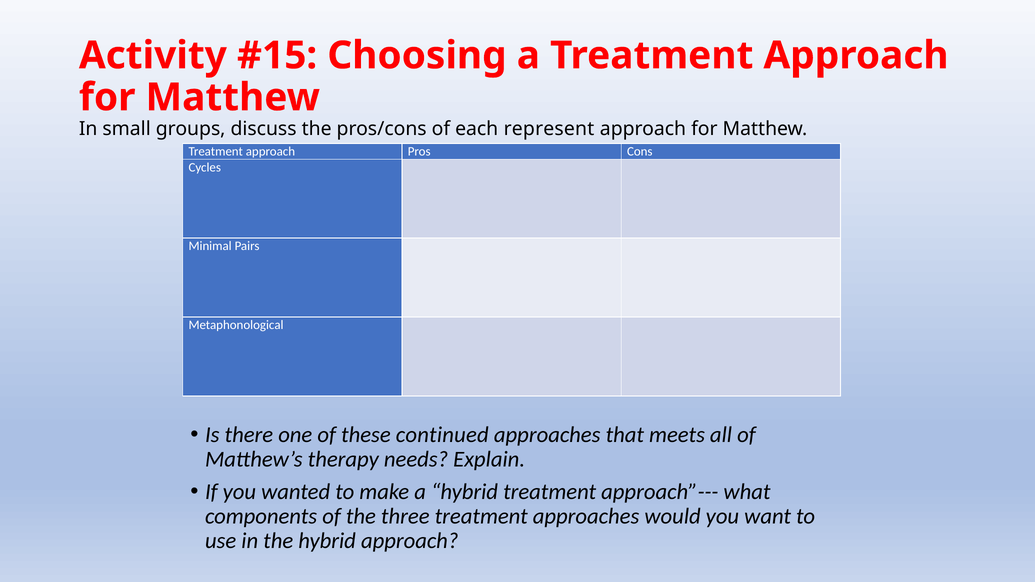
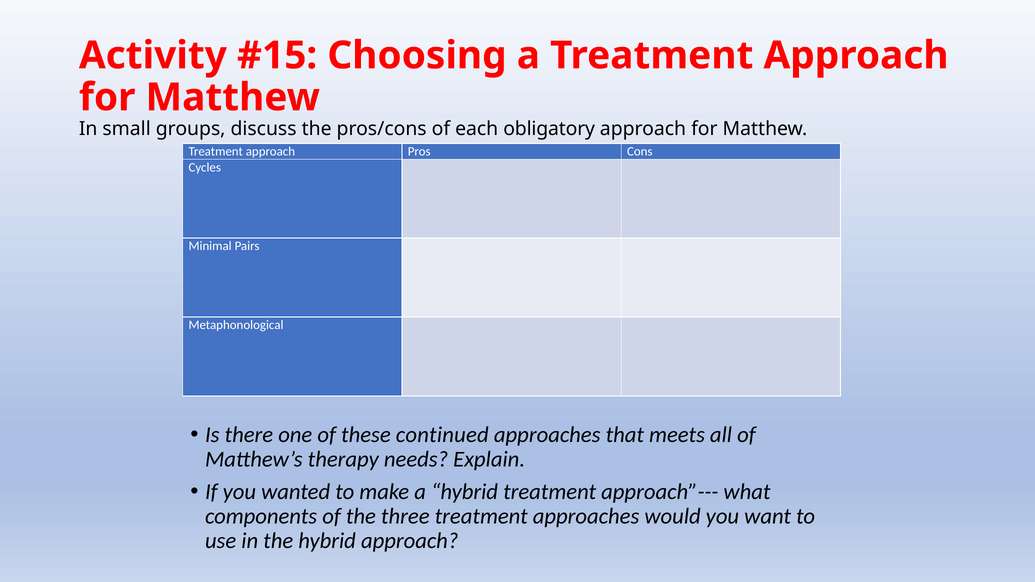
represent: represent -> obligatory
